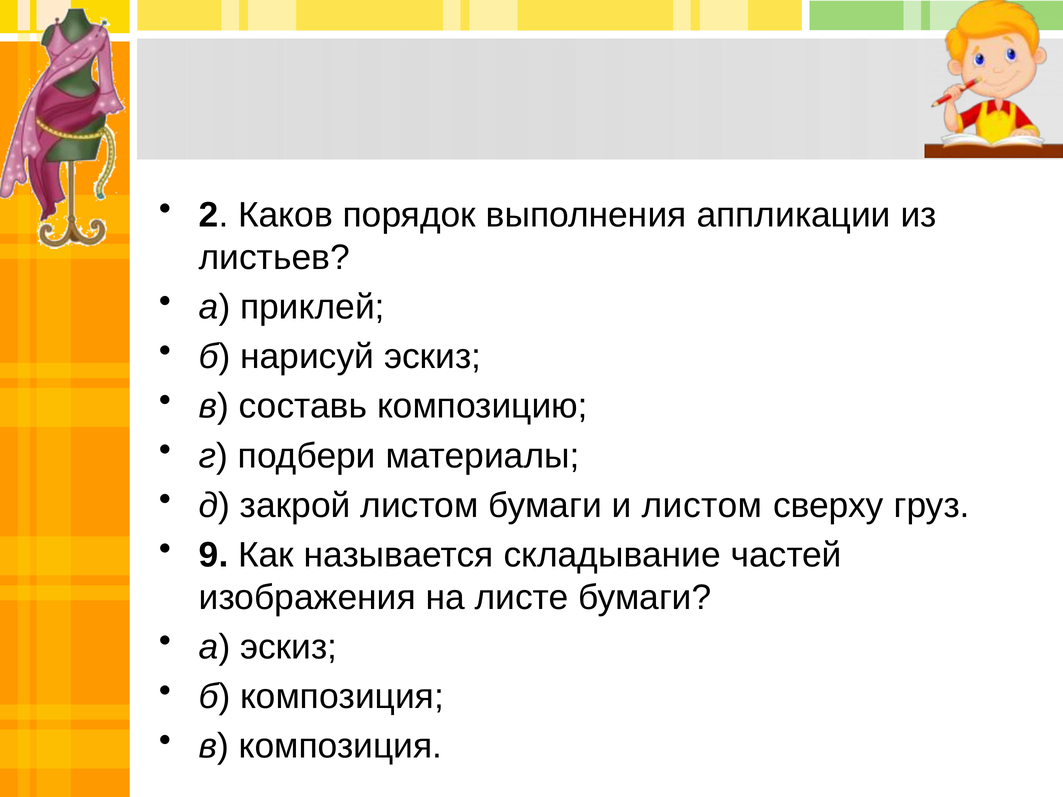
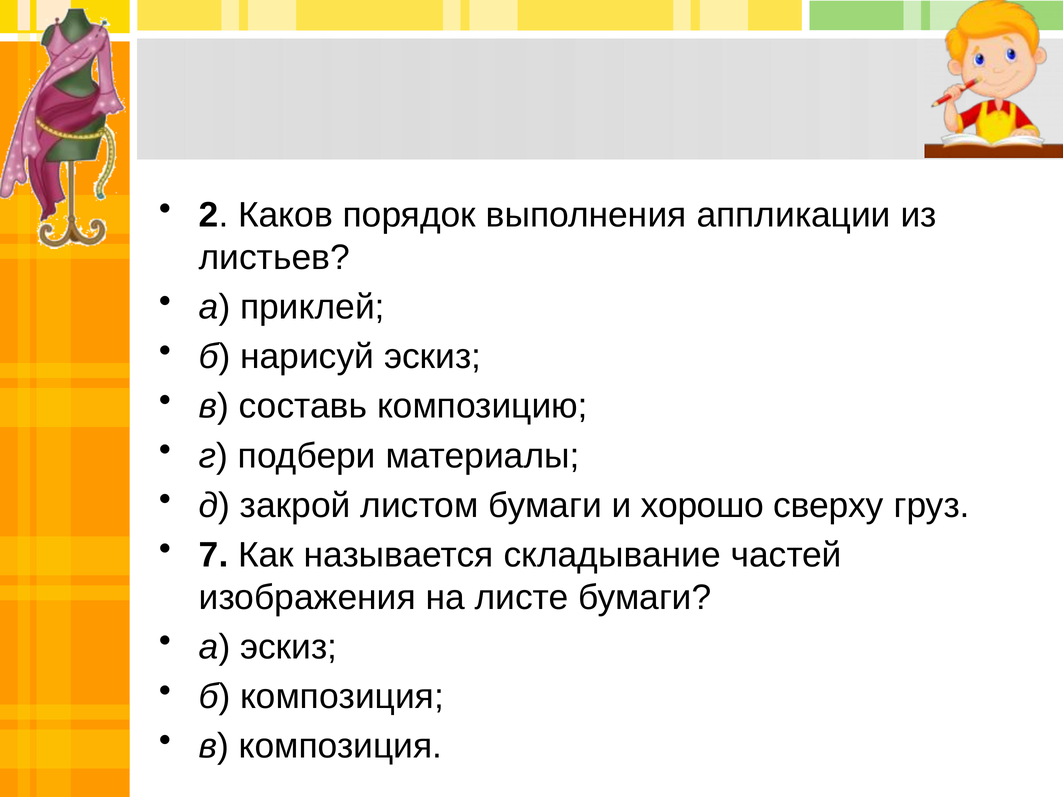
и листом: листом -> хорошо
9: 9 -> 7
